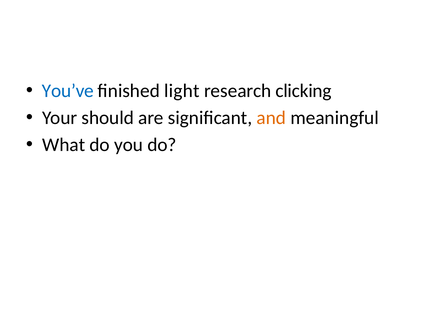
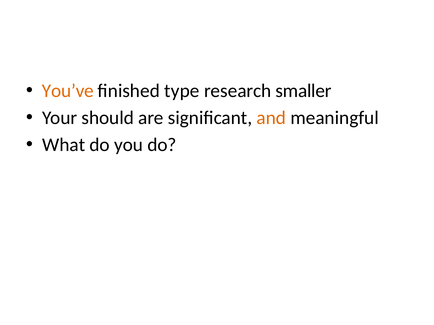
You’ve colour: blue -> orange
light: light -> type
clicking: clicking -> smaller
